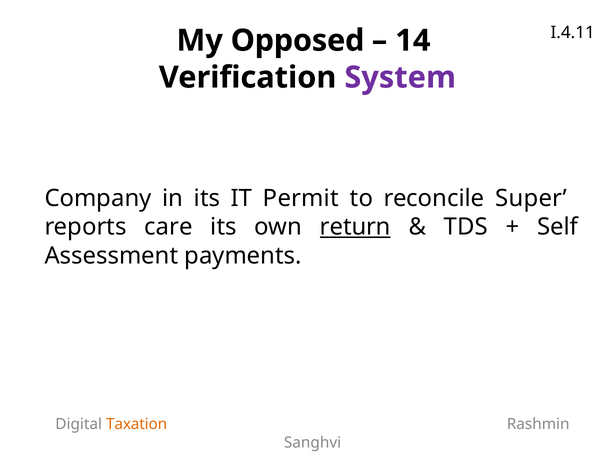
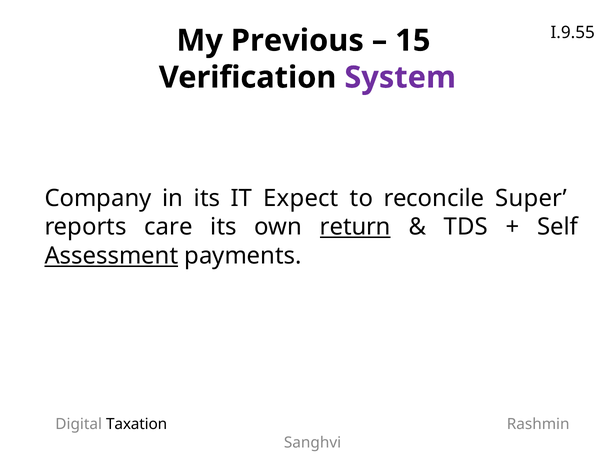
I.4.11: I.4.11 -> I.9.55
Opposed: Opposed -> Previous
14: 14 -> 15
Permit: Permit -> Expect
Assessment underline: none -> present
Taxation colour: orange -> black
